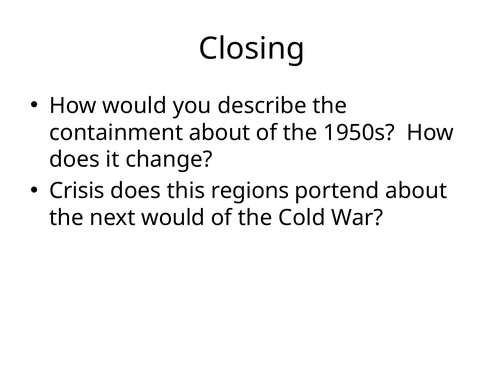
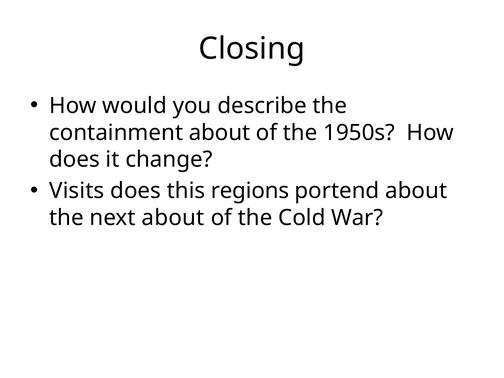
Crisis: Crisis -> Visits
next would: would -> about
